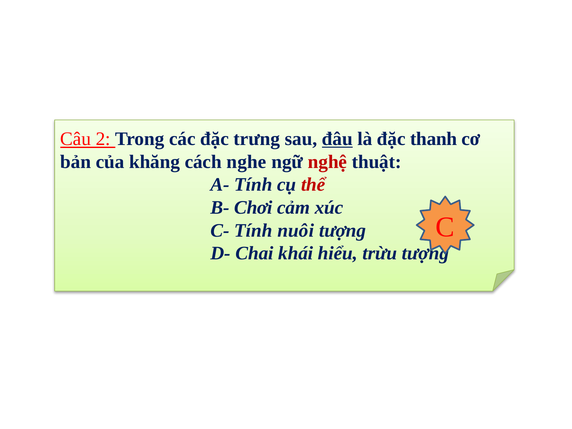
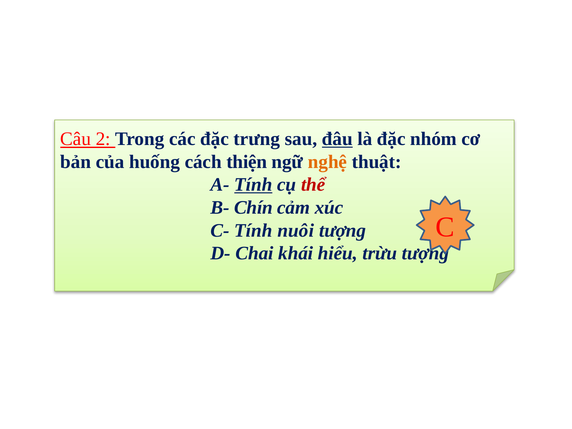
thanh: thanh -> nhóm
khăng: khăng -> huống
nghe: nghe -> thiện
nghệ colour: red -> orange
Tính at (253, 185) underline: none -> present
Chơi: Chơi -> Chín
